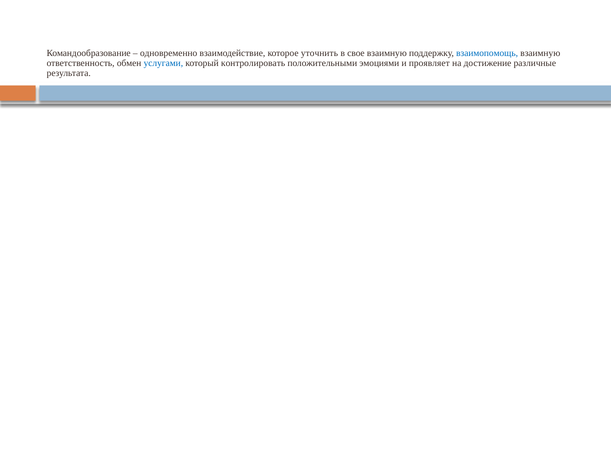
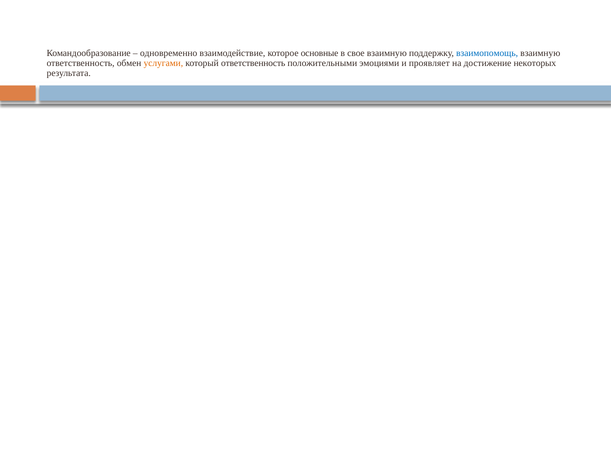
уточнить: уточнить -> основные
услугами colour: blue -> orange
который контролировать: контролировать -> ответственность
различные: различные -> некоторых
